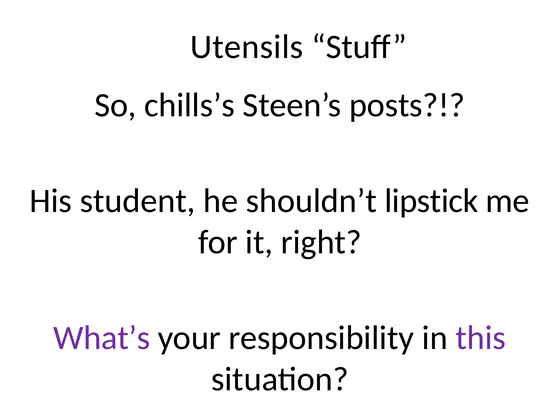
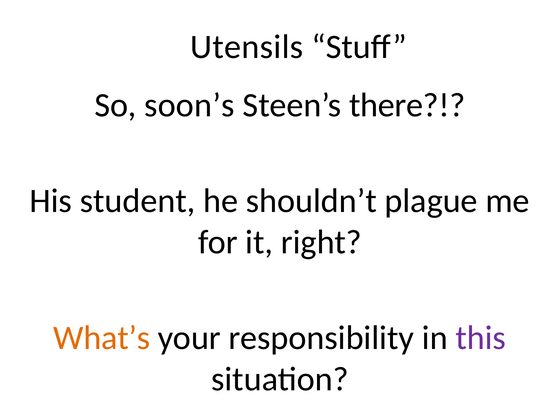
chills’s: chills’s -> soon’s
posts: posts -> there
lipstick: lipstick -> plague
What’s colour: purple -> orange
